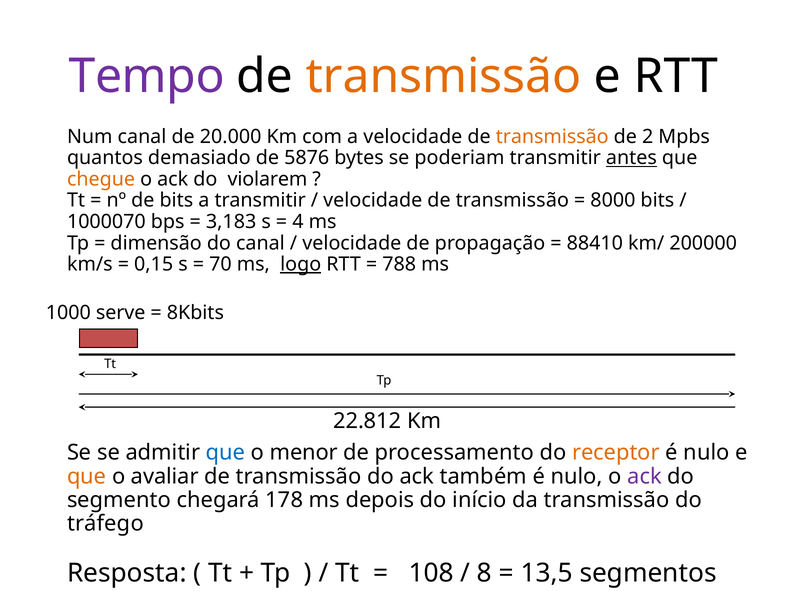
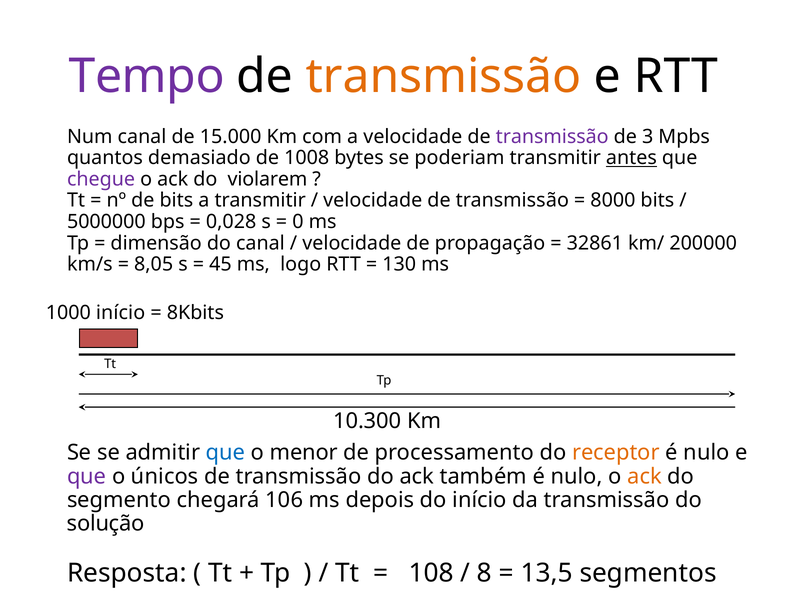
20.000: 20.000 -> 15.000
transmissão at (552, 137) colour: orange -> purple
2: 2 -> 3
5876: 5876 -> 1008
chegue colour: orange -> purple
1000070: 1000070 -> 5000000
3,183: 3,183 -> 0,028
4: 4 -> 0
88410: 88410 -> 32861
0,15: 0,15 -> 8,05
70: 70 -> 45
logo underline: present -> none
788: 788 -> 130
1000 serve: serve -> início
22.812: 22.812 -> 10.300
que at (87, 476) colour: orange -> purple
avaliar: avaliar -> únicos
ack at (645, 476) colour: purple -> orange
178: 178 -> 106
tráfego: tráfego -> solução
